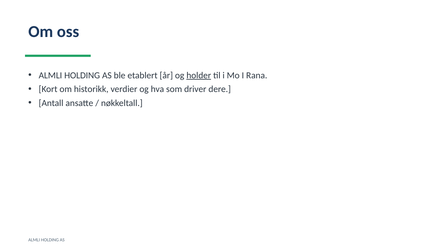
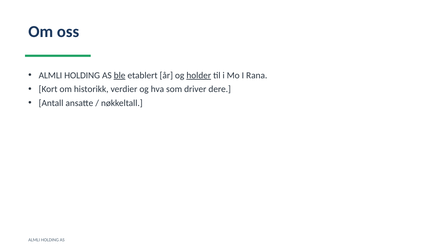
ble underline: none -> present
